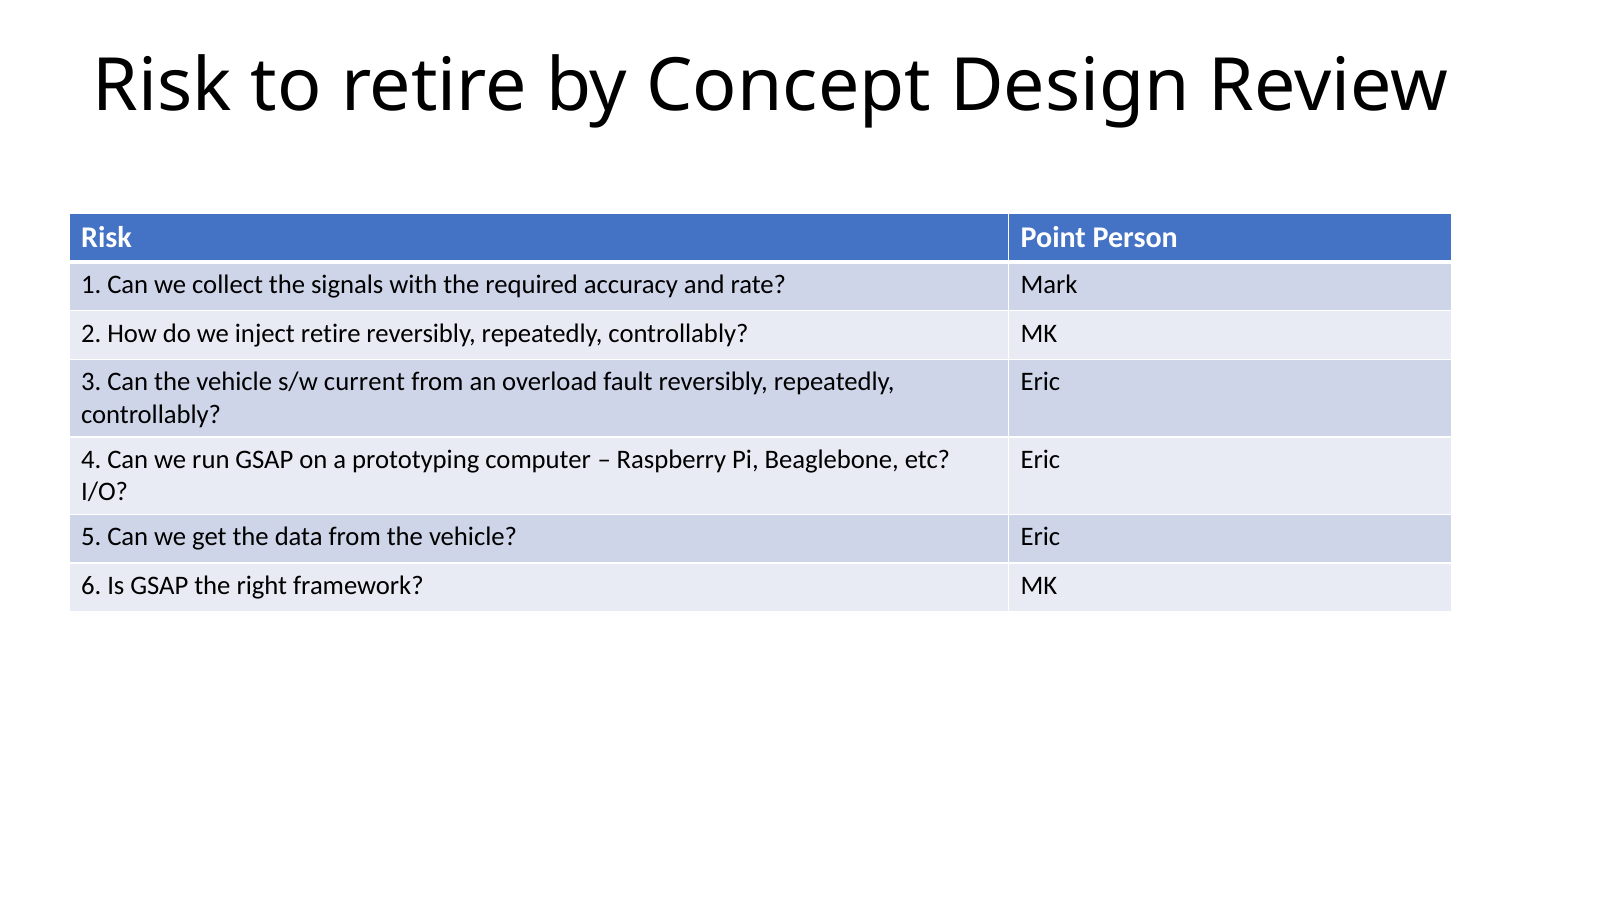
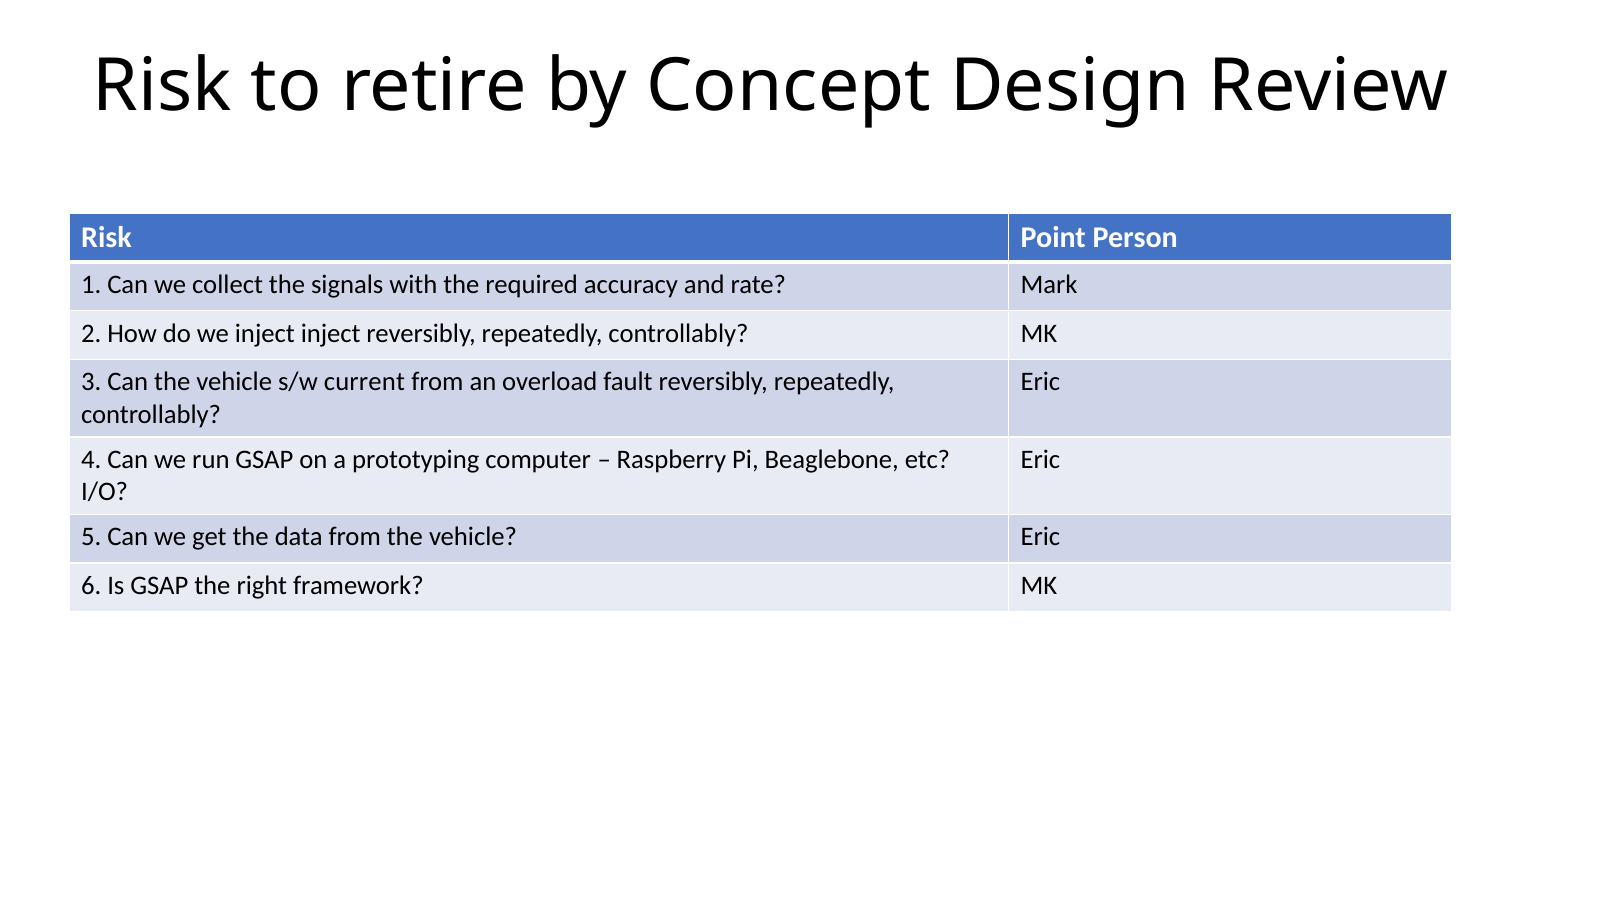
inject retire: retire -> inject
